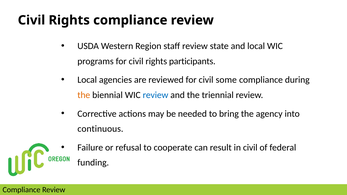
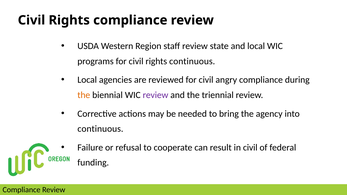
rights participants: participants -> continuous
some: some -> angry
review at (156, 95) colour: blue -> purple
